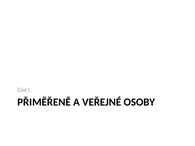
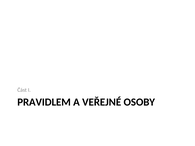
PŘIMĚŘENĚ: PŘIMĚŘENĚ -> PRAVIDLEM
